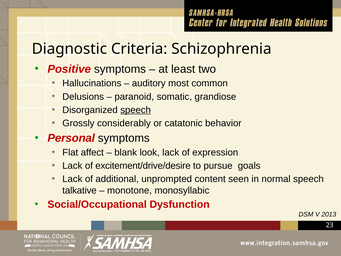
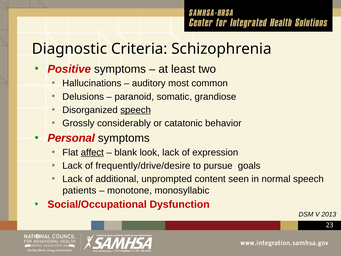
affect underline: none -> present
excitement/drive/desire: excitement/drive/desire -> frequently/drive/desire
talkative: talkative -> patients
